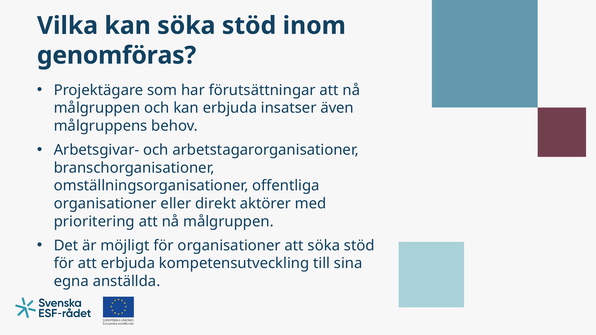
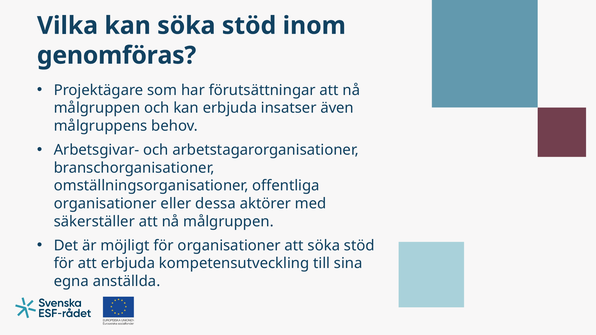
direkt: direkt -> dessa
prioritering: prioritering -> säkerställer
